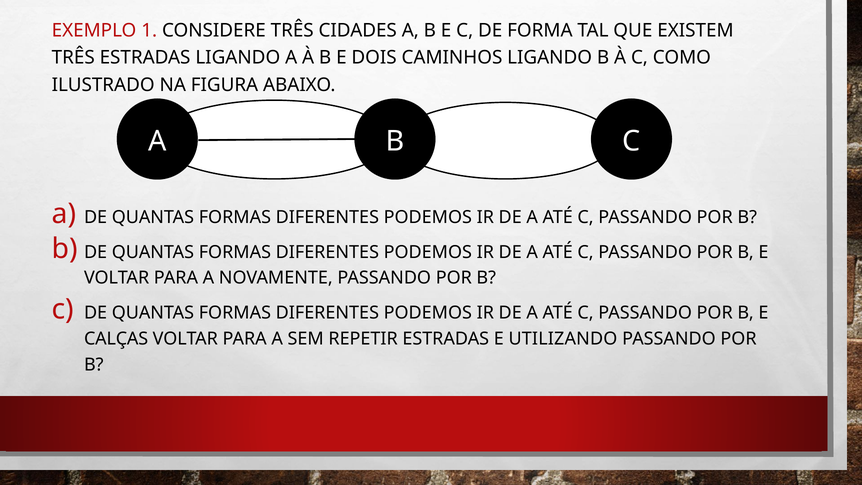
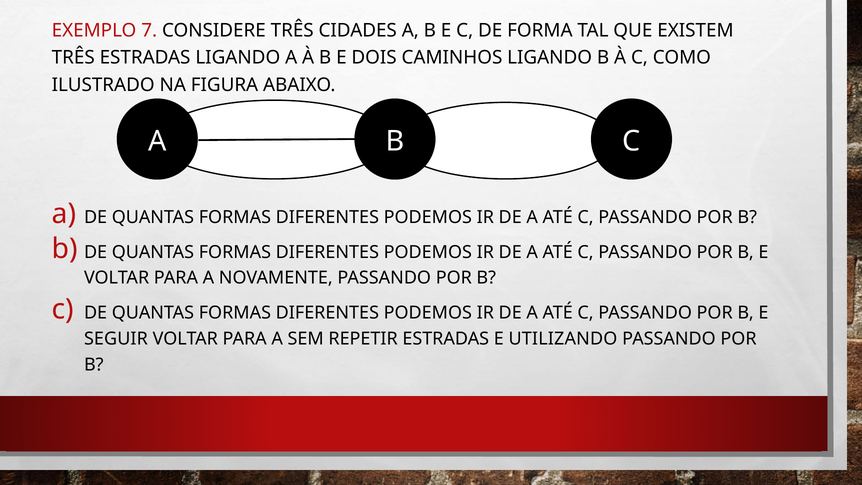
1: 1 -> 7
CALÇAS: CALÇAS -> SEGUIR
